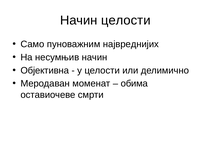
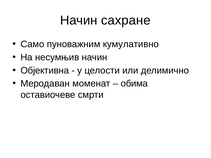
Начин целости: целости -> сахране
највреднијих: највреднијих -> кумулативно
